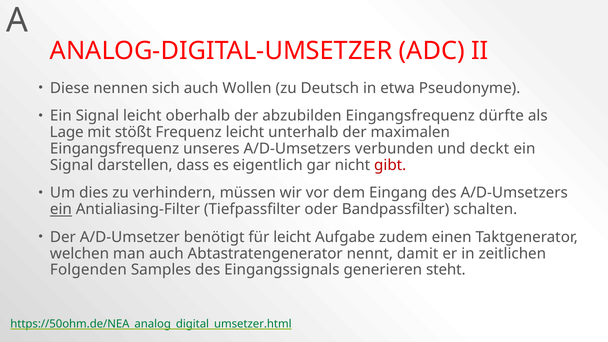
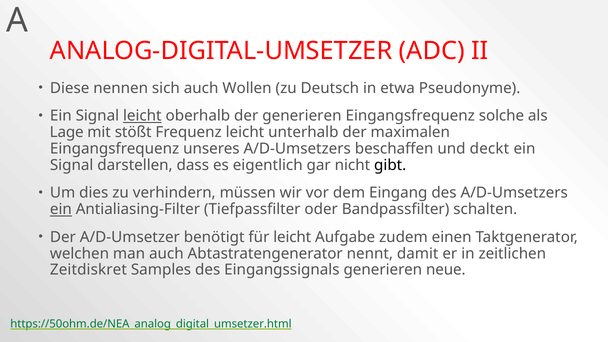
leicht at (142, 116) underline: none -> present
der abzubilden: abzubilden -> generieren
dürfte: dürfte -> solche
verbunden: verbunden -> beschaffen
gibt colour: red -> black
Folgenden: Folgenden -> Zeitdiskret
steht: steht -> neue
